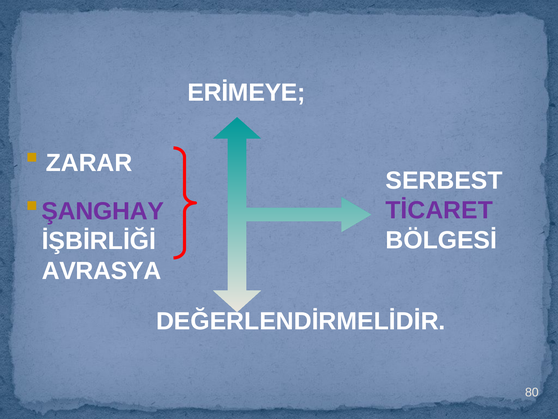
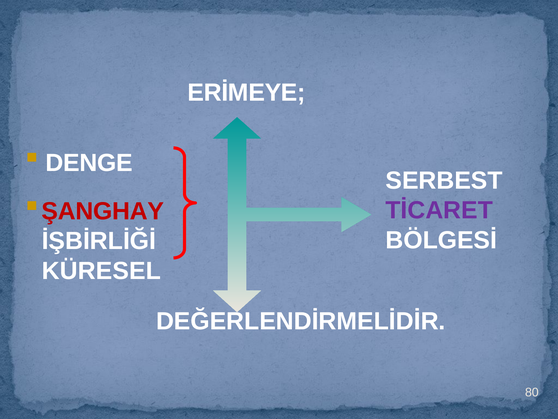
ZARAR: ZARAR -> DENGE
ŞANGHAY colour: purple -> red
AVRASYA: AVRASYA -> KÜRESEL
